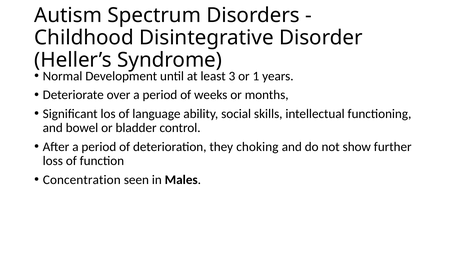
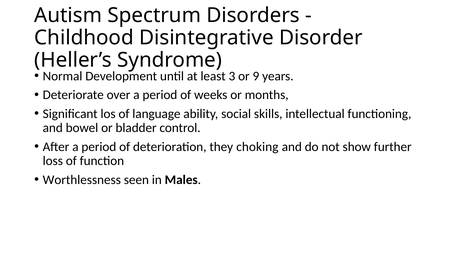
1: 1 -> 9
Concentration: Concentration -> Worthlessness
